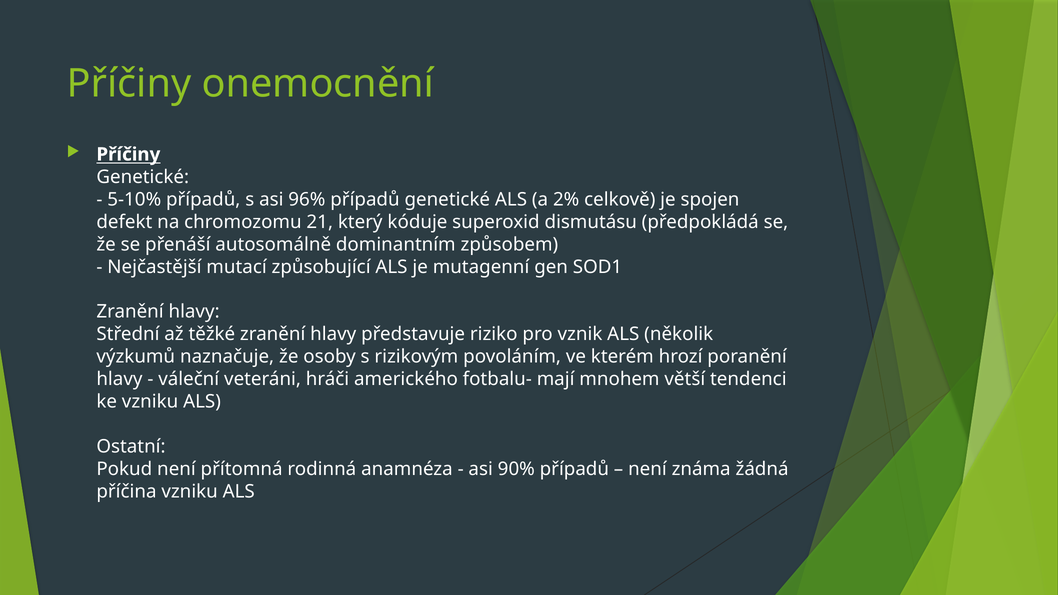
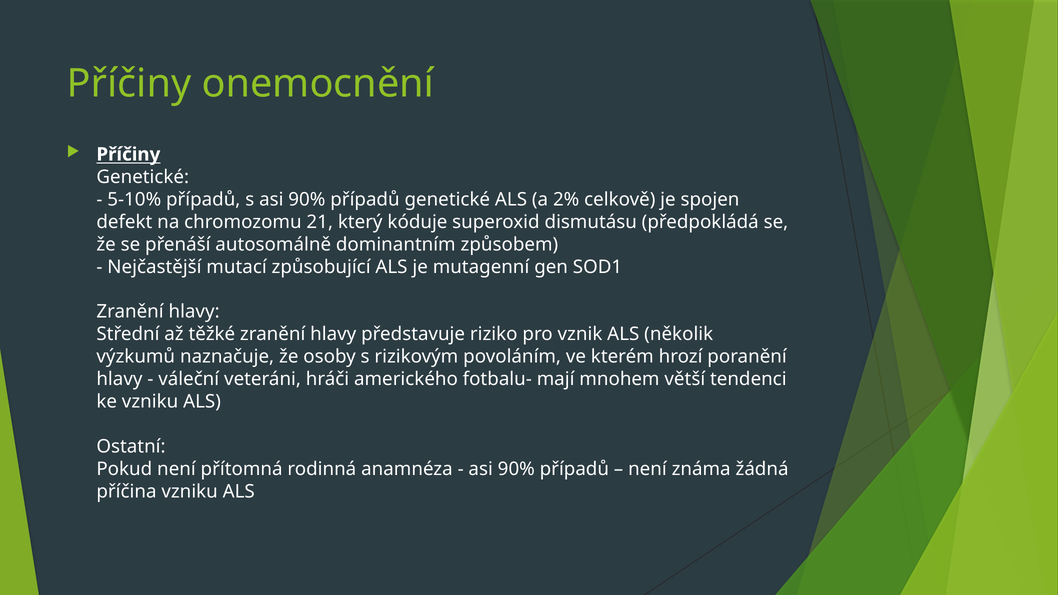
s asi 96%: 96% -> 90%
